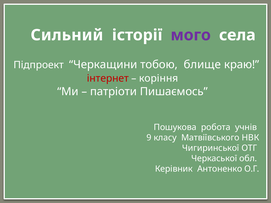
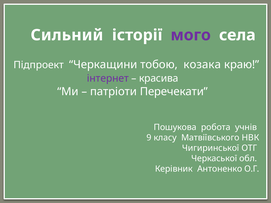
блище: блище -> козака
інтернет colour: red -> purple
коріння: коріння -> красива
Пишаємось: Пишаємось -> Перечекати
